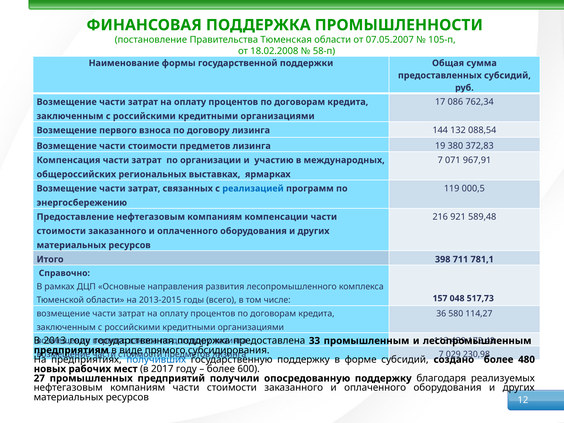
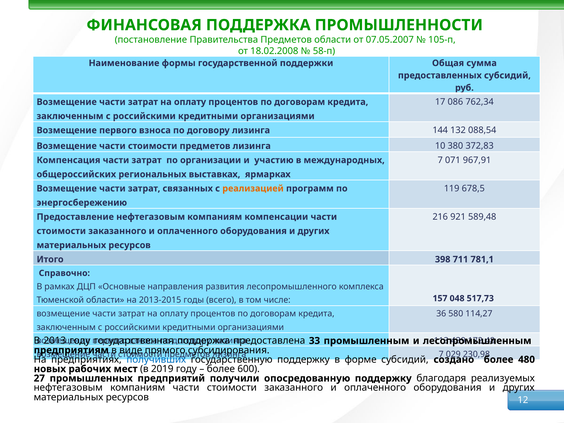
Правительства Тюменская: Тюменская -> Предметов
19: 19 -> 10
000,5: 000,5 -> 678,5
реализацией colour: blue -> orange
2017: 2017 -> 2019
